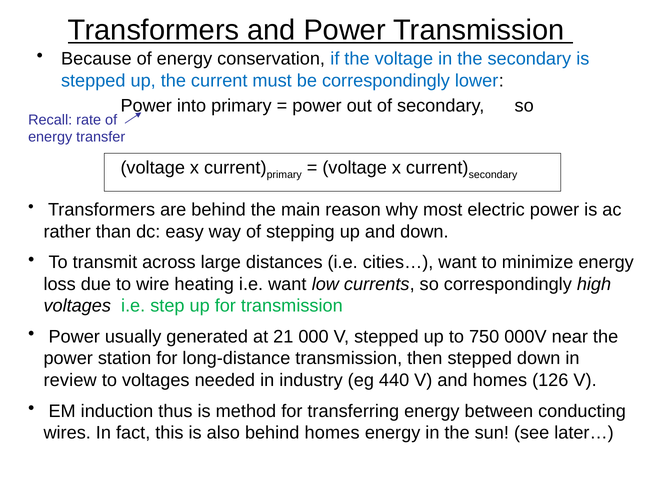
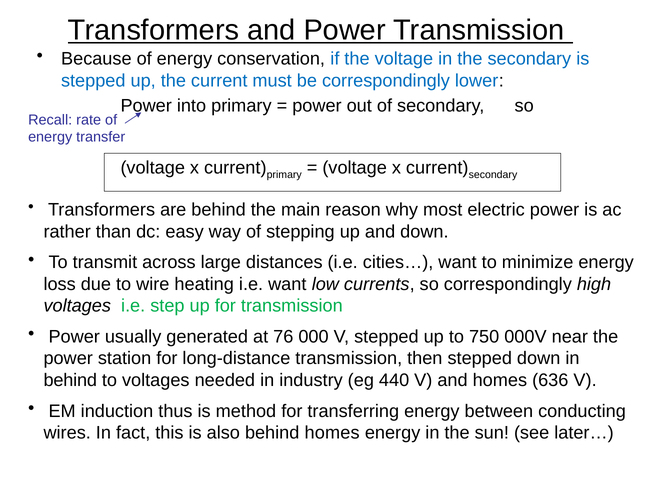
21: 21 -> 76
review at (70, 380): review -> behind
126: 126 -> 636
